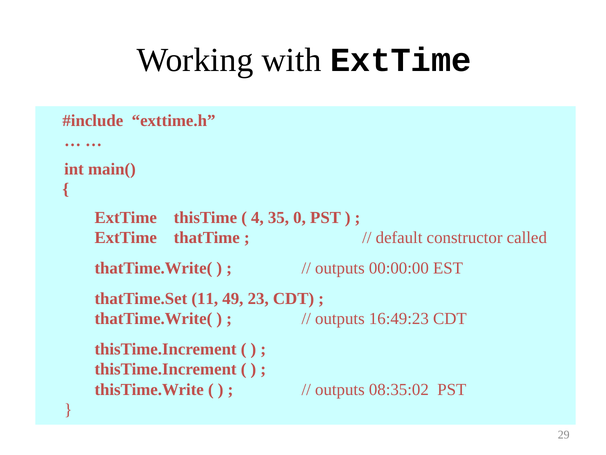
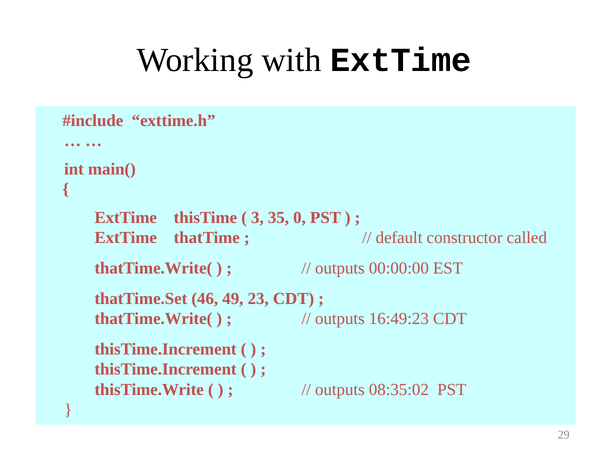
4: 4 -> 3
11: 11 -> 46
